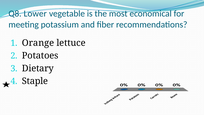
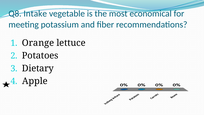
Lower: Lower -> Intake
Staple: Staple -> Apple
